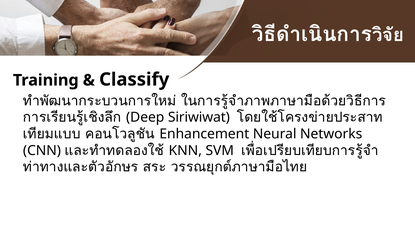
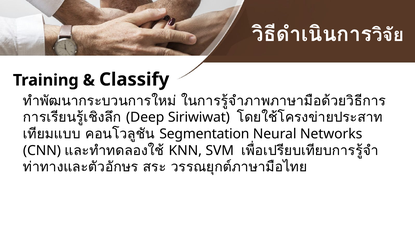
Enhancement: Enhancement -> Segmentation
